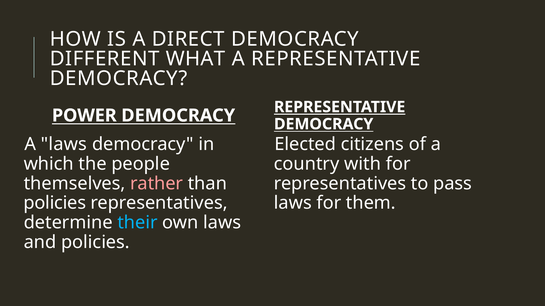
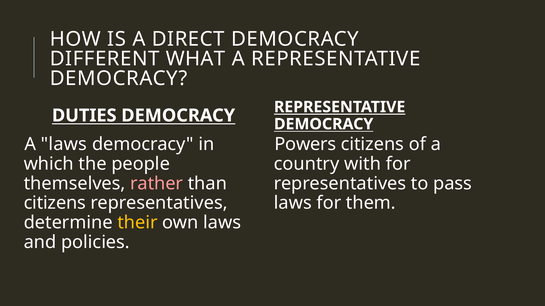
POWER: POWER -> DUTIES
Elected: Elected -> Powers
policies at (55, 203): policies -> citizens
their colour: light blue -> yellow
